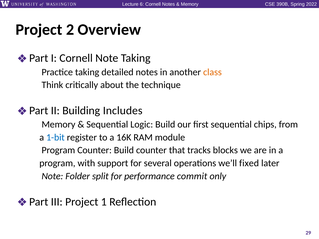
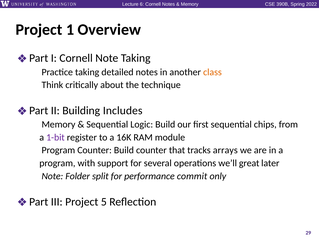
2: 2 -> 1
1-bit colour: blue -> purple
blocks: blocks -> arrays
fixed: fixed -> great
1: 1 -> 5
